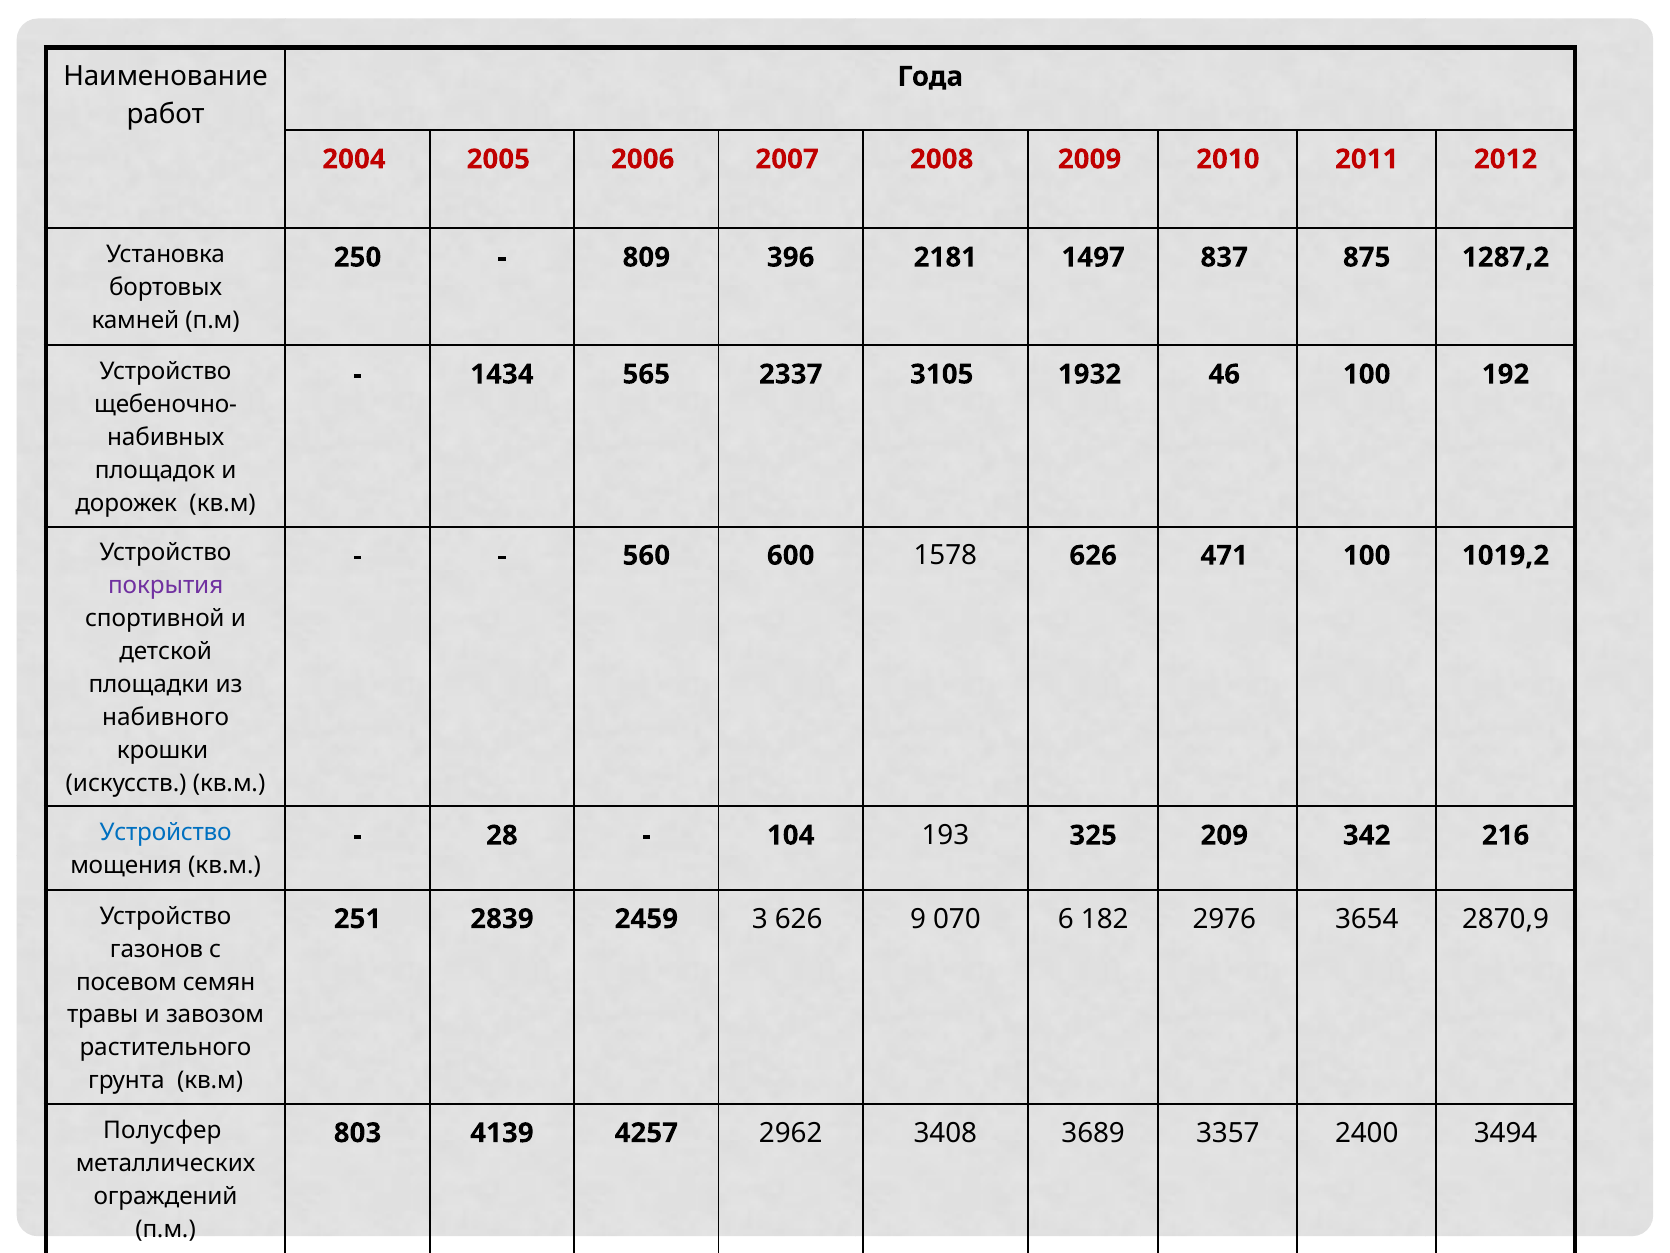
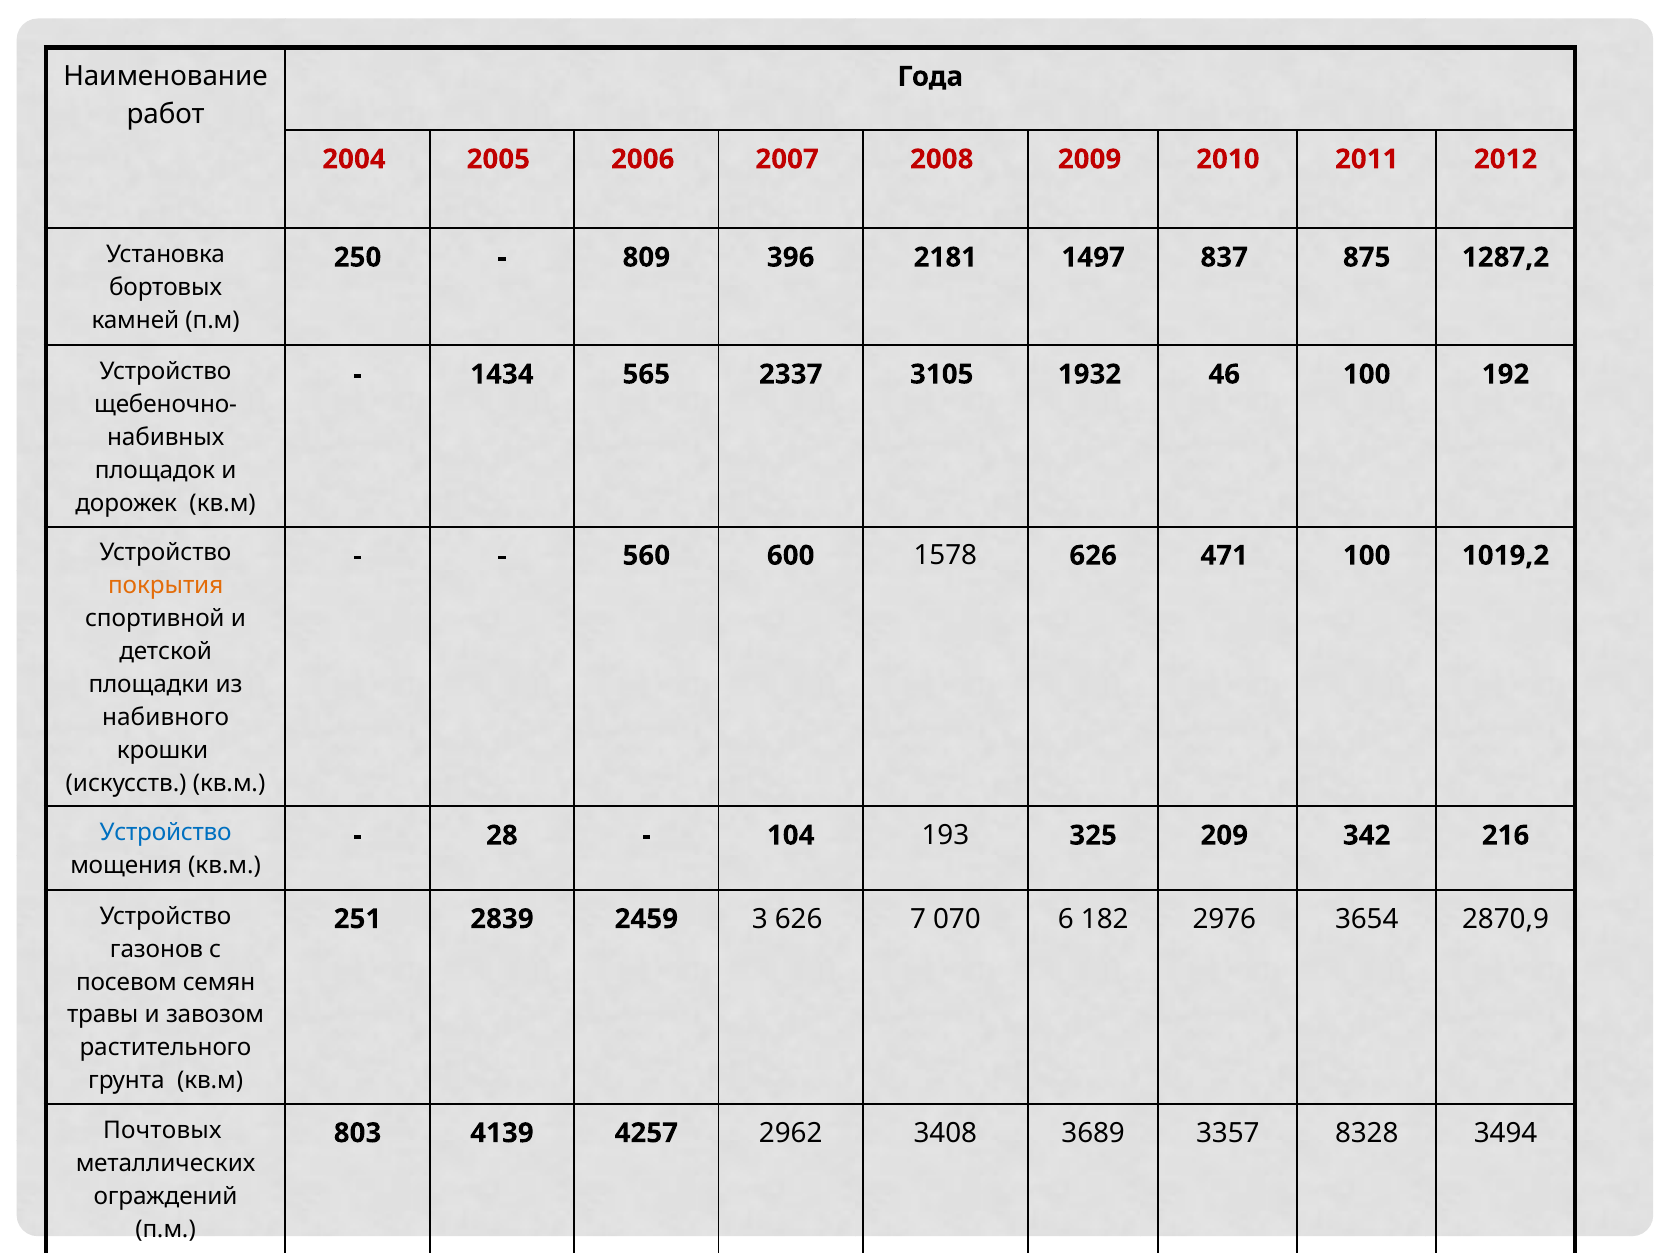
покрытия colour: purple -> orange
9: 9 -> 7
Полусфер: Полусфер -> Почтовых
2400: 2400 -> 8328
